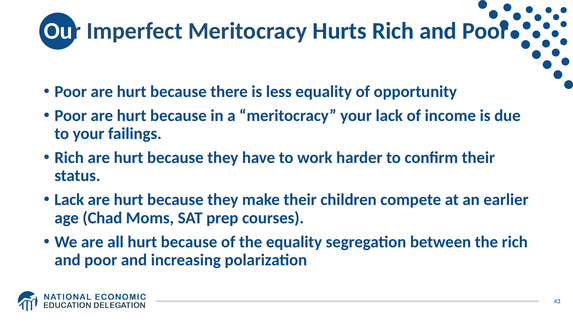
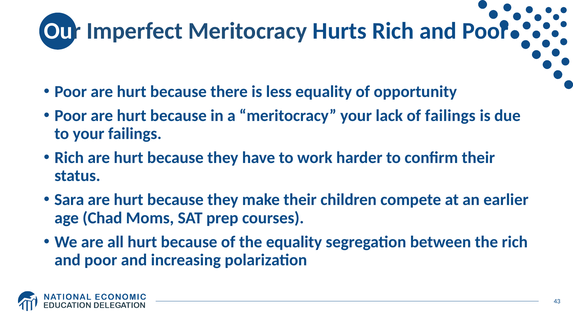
of income: income -> failings
Lack at (69, 200): Lack -> Sara
